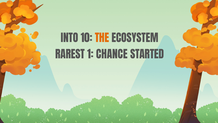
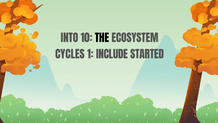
THE colour: orange -> black
RAREST: RAREST -> CYCLES
CHANCE: CHANCE -> INCLUDE
